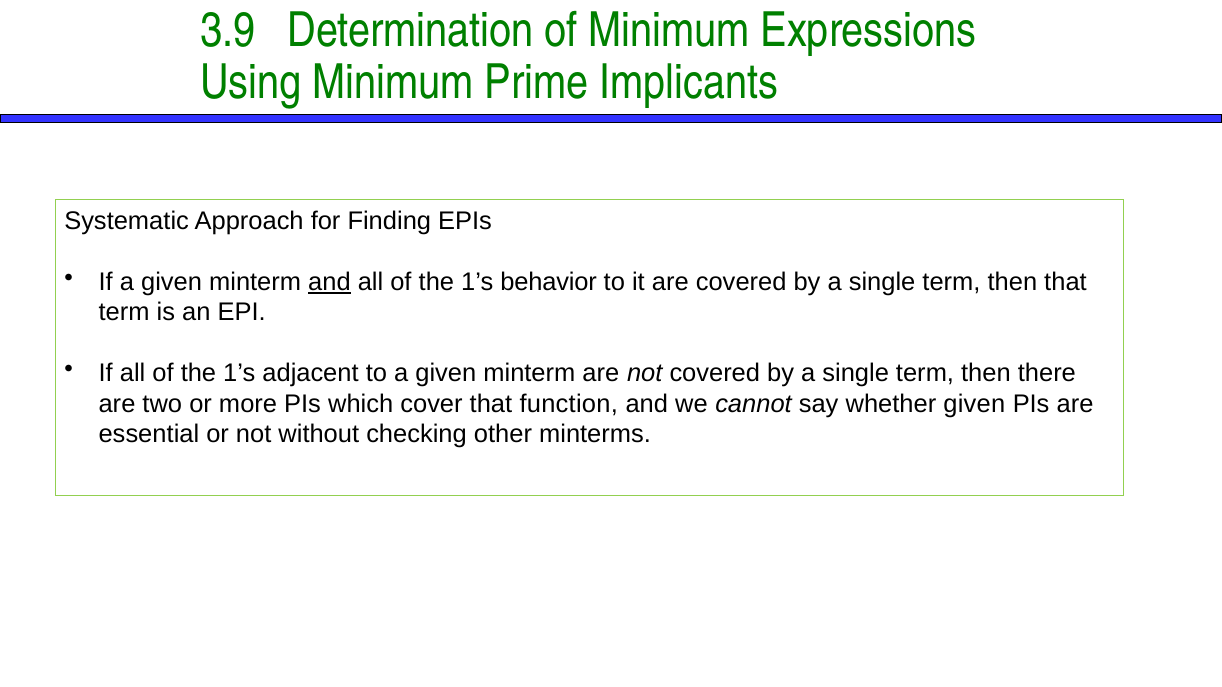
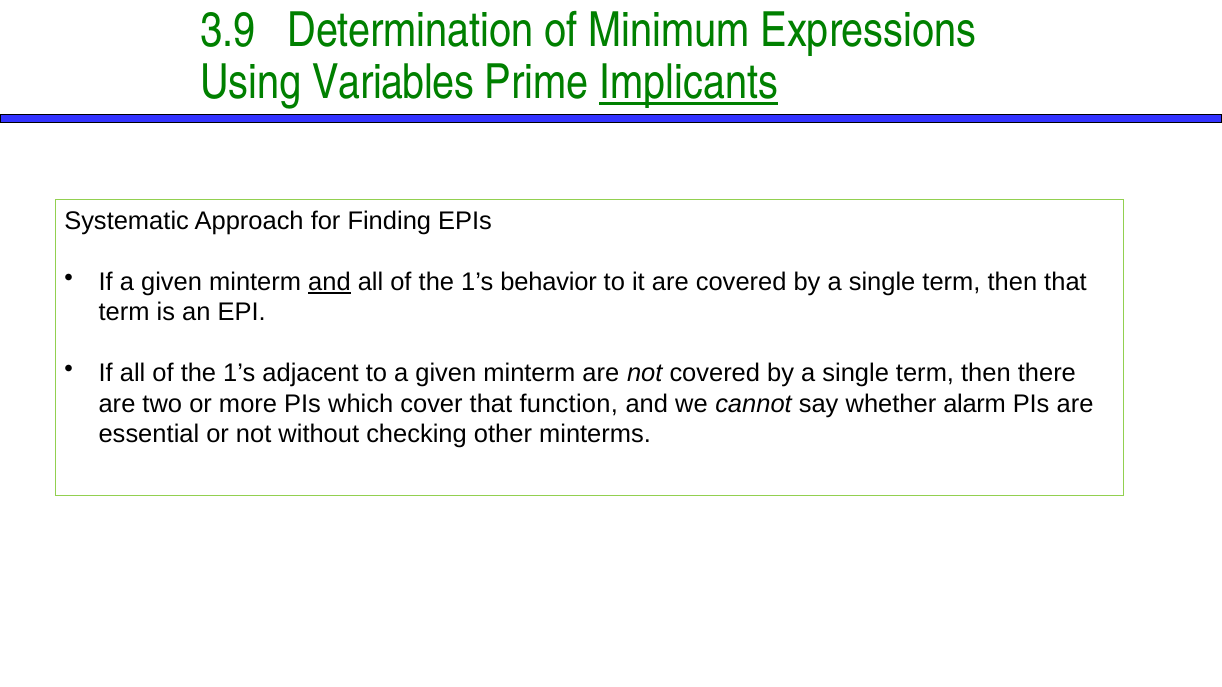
Using Minimum: Minimum -> Variables
Implicants underline: none -> present
whether given: given -> alarm
